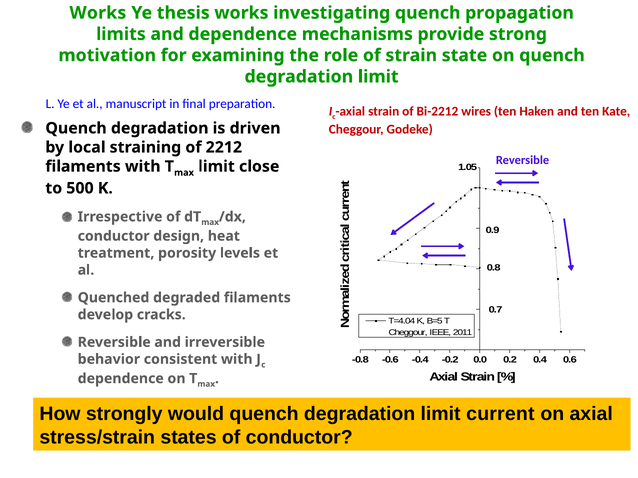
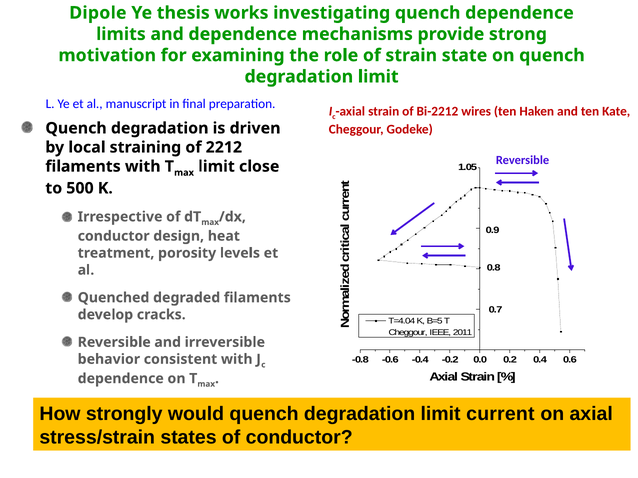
Works at (98, 13): Works -> Dipole
quench propagation: propagation -> dependence
